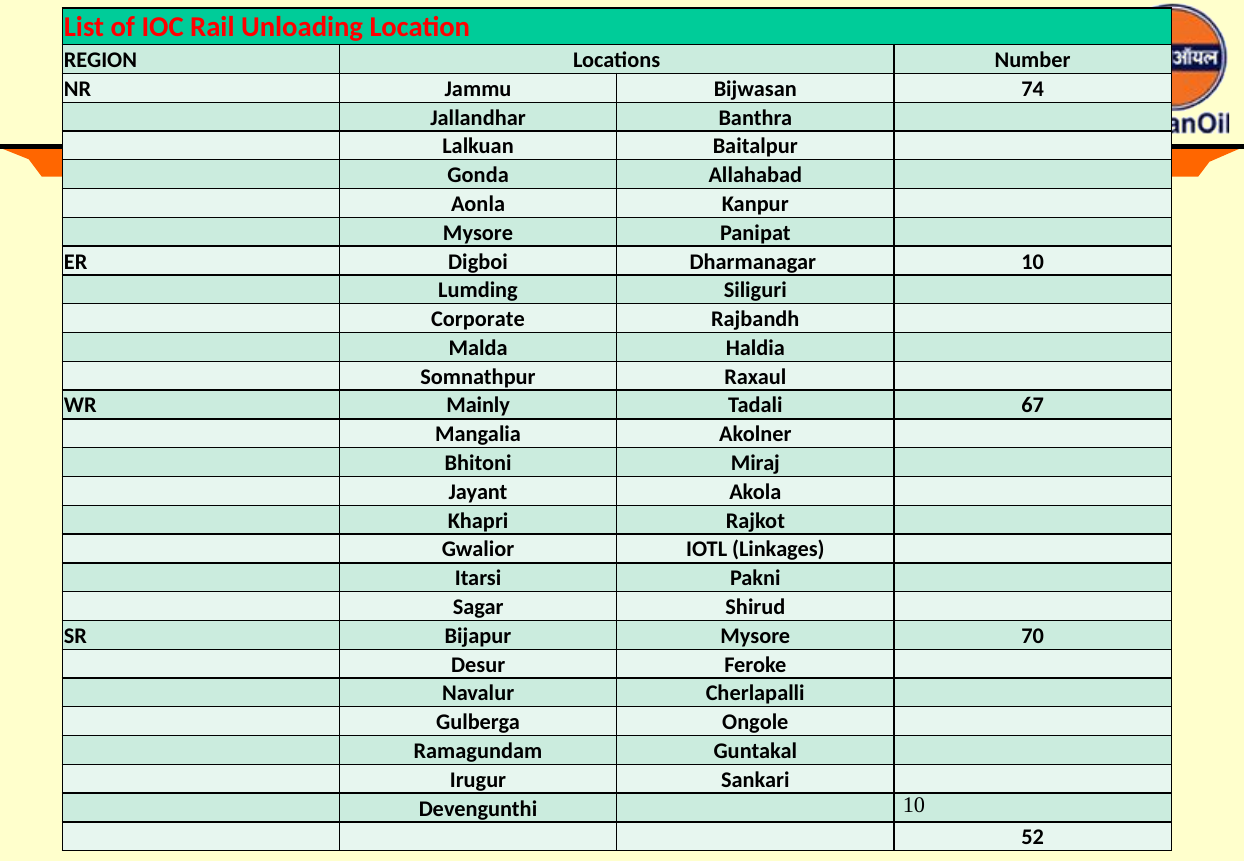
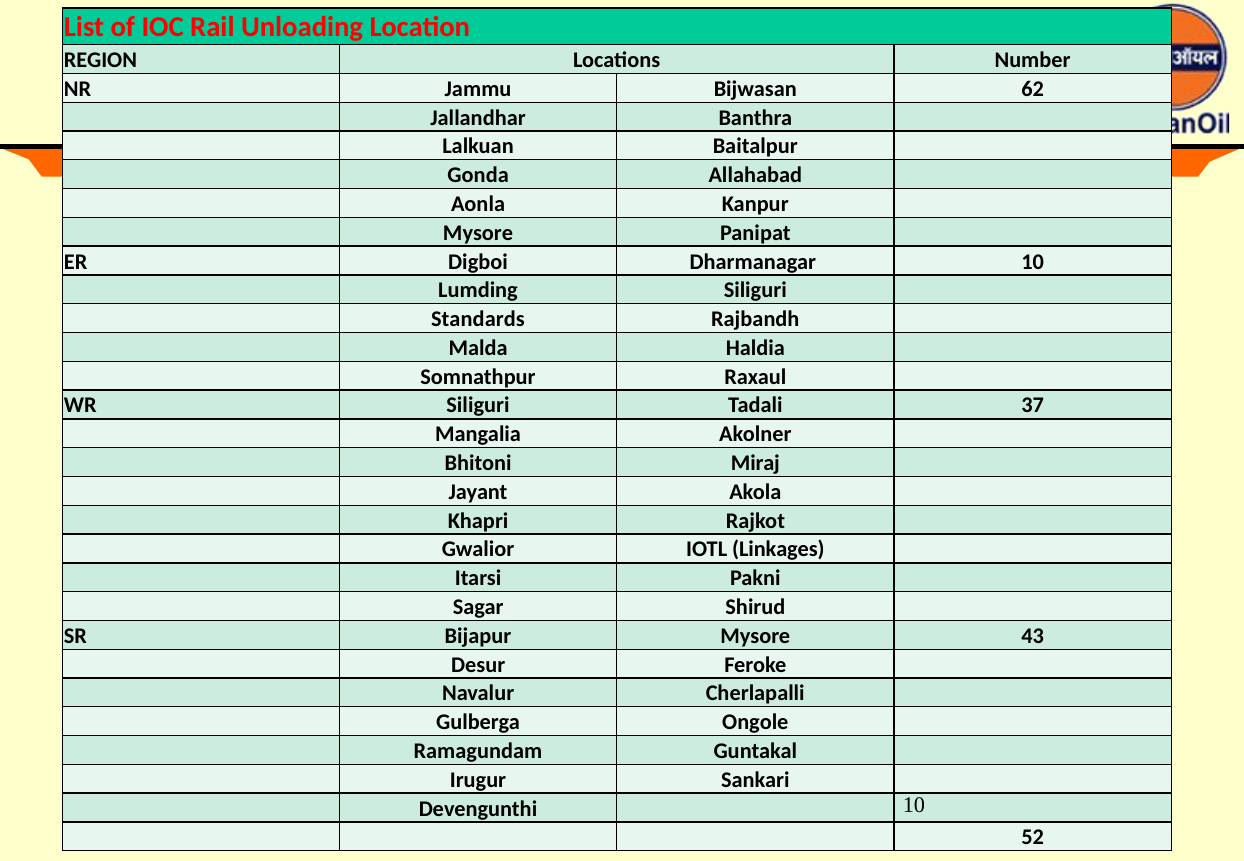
74: 74 -> 62
Corporate: Corporate -> Standards
WR Mainly: Mainly -> Siliguri
67: 67 -> 37
70: 70 -> 43
